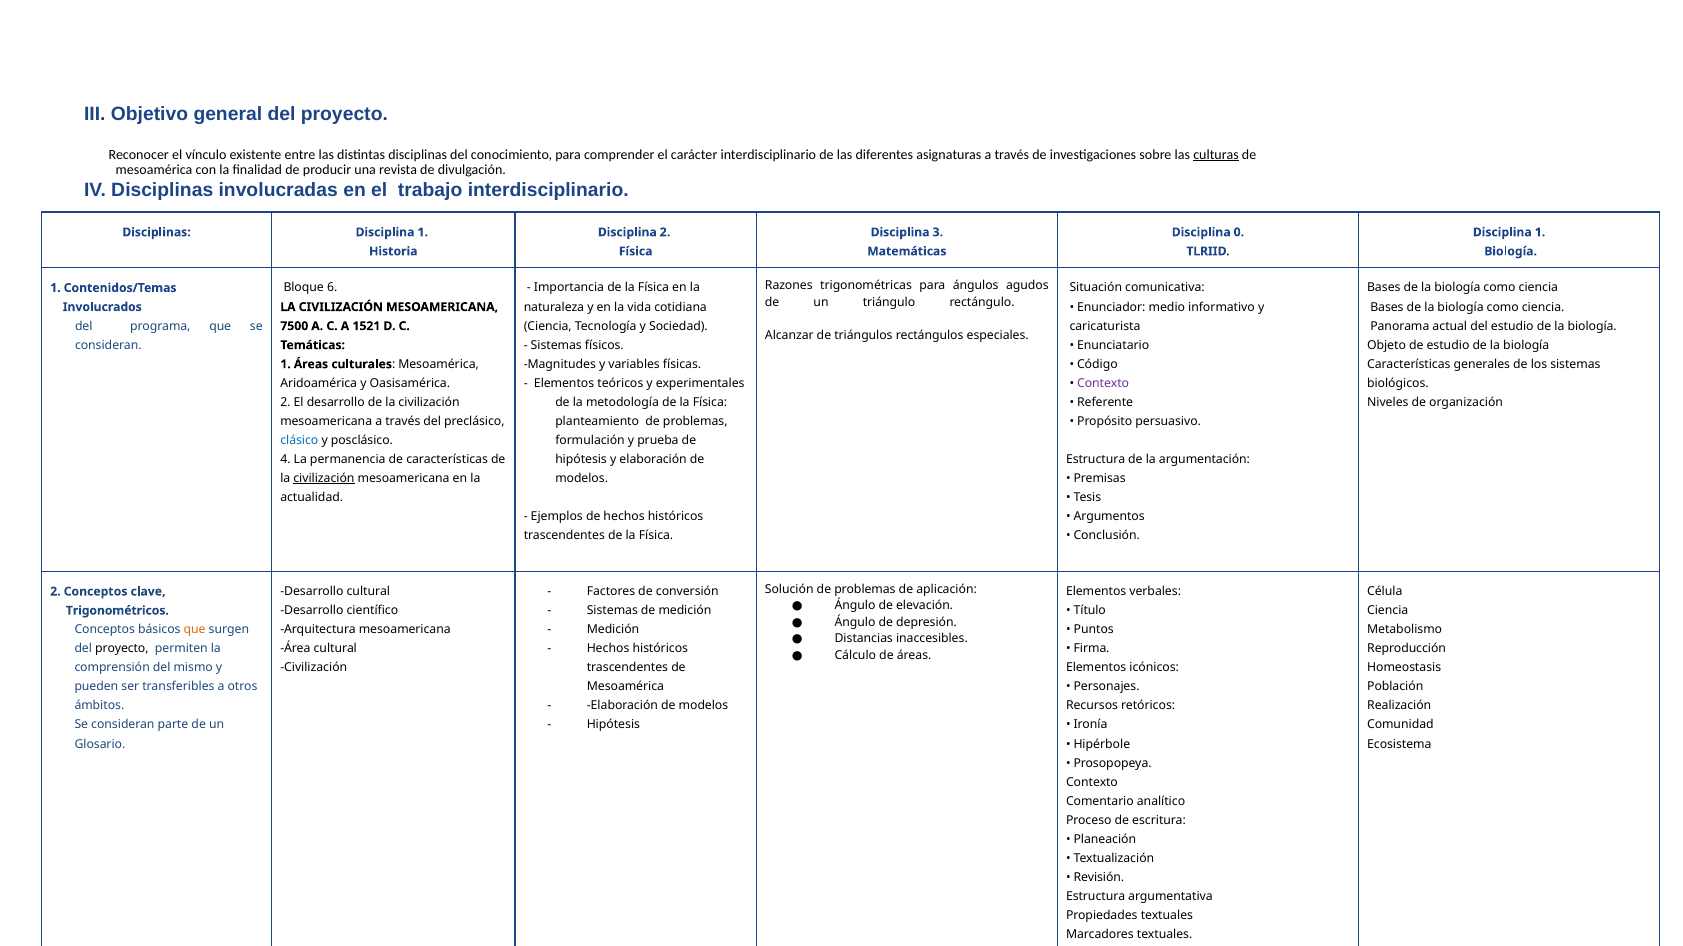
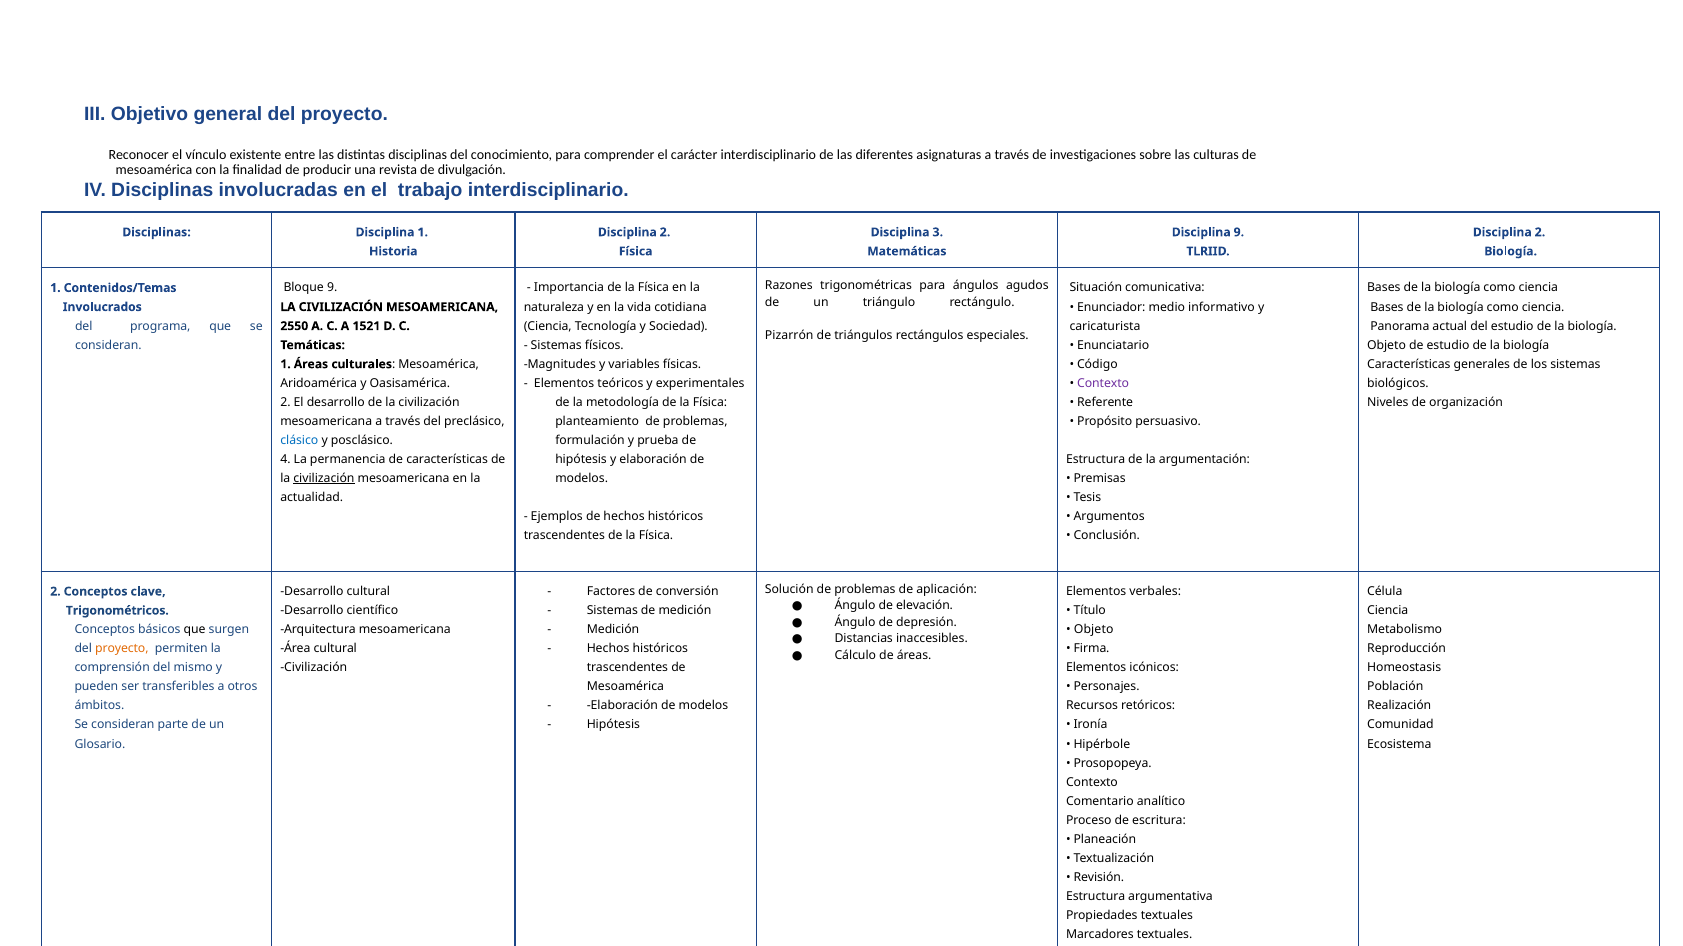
culturas underline: present -> none
Disciplina 0: 0 -> 9
1 at (1540, 232): 1 -> 2
Bloque 6: 6 -> 9
7500: 7500 -> 2550
Alcanzar: Alcanzar -> Pizarrón
que at (195, 630) colour: orange -> black
Puntos at (1094, 630): Puntos -> Objeto
proyecto at (122, 649) colour: black -> orange
